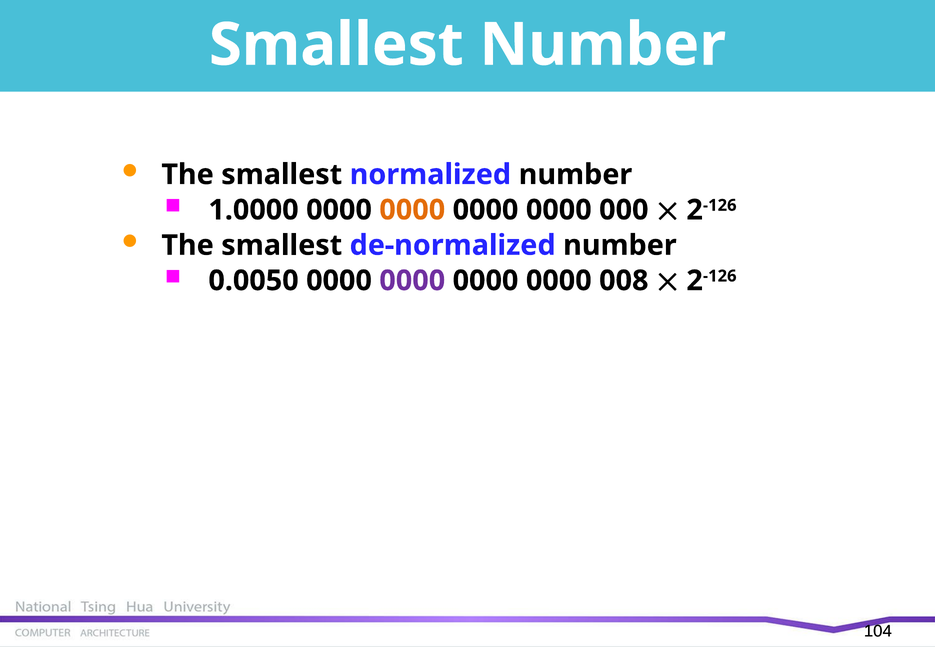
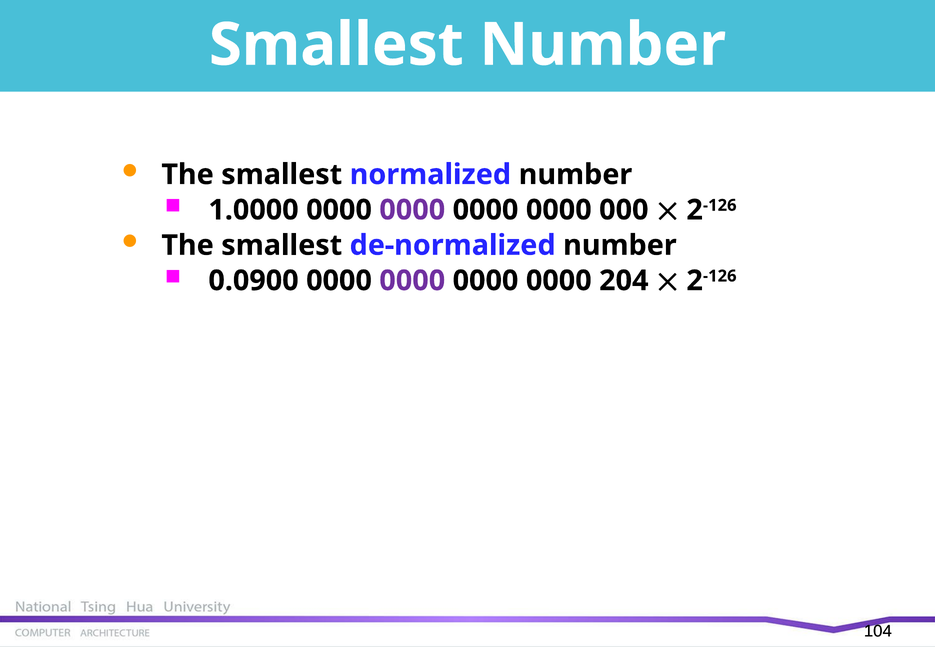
0000 at (412, 210) colour: orange -> purple
0.0050: 0.0050 -> 0.0900
008: 008 -> 204
